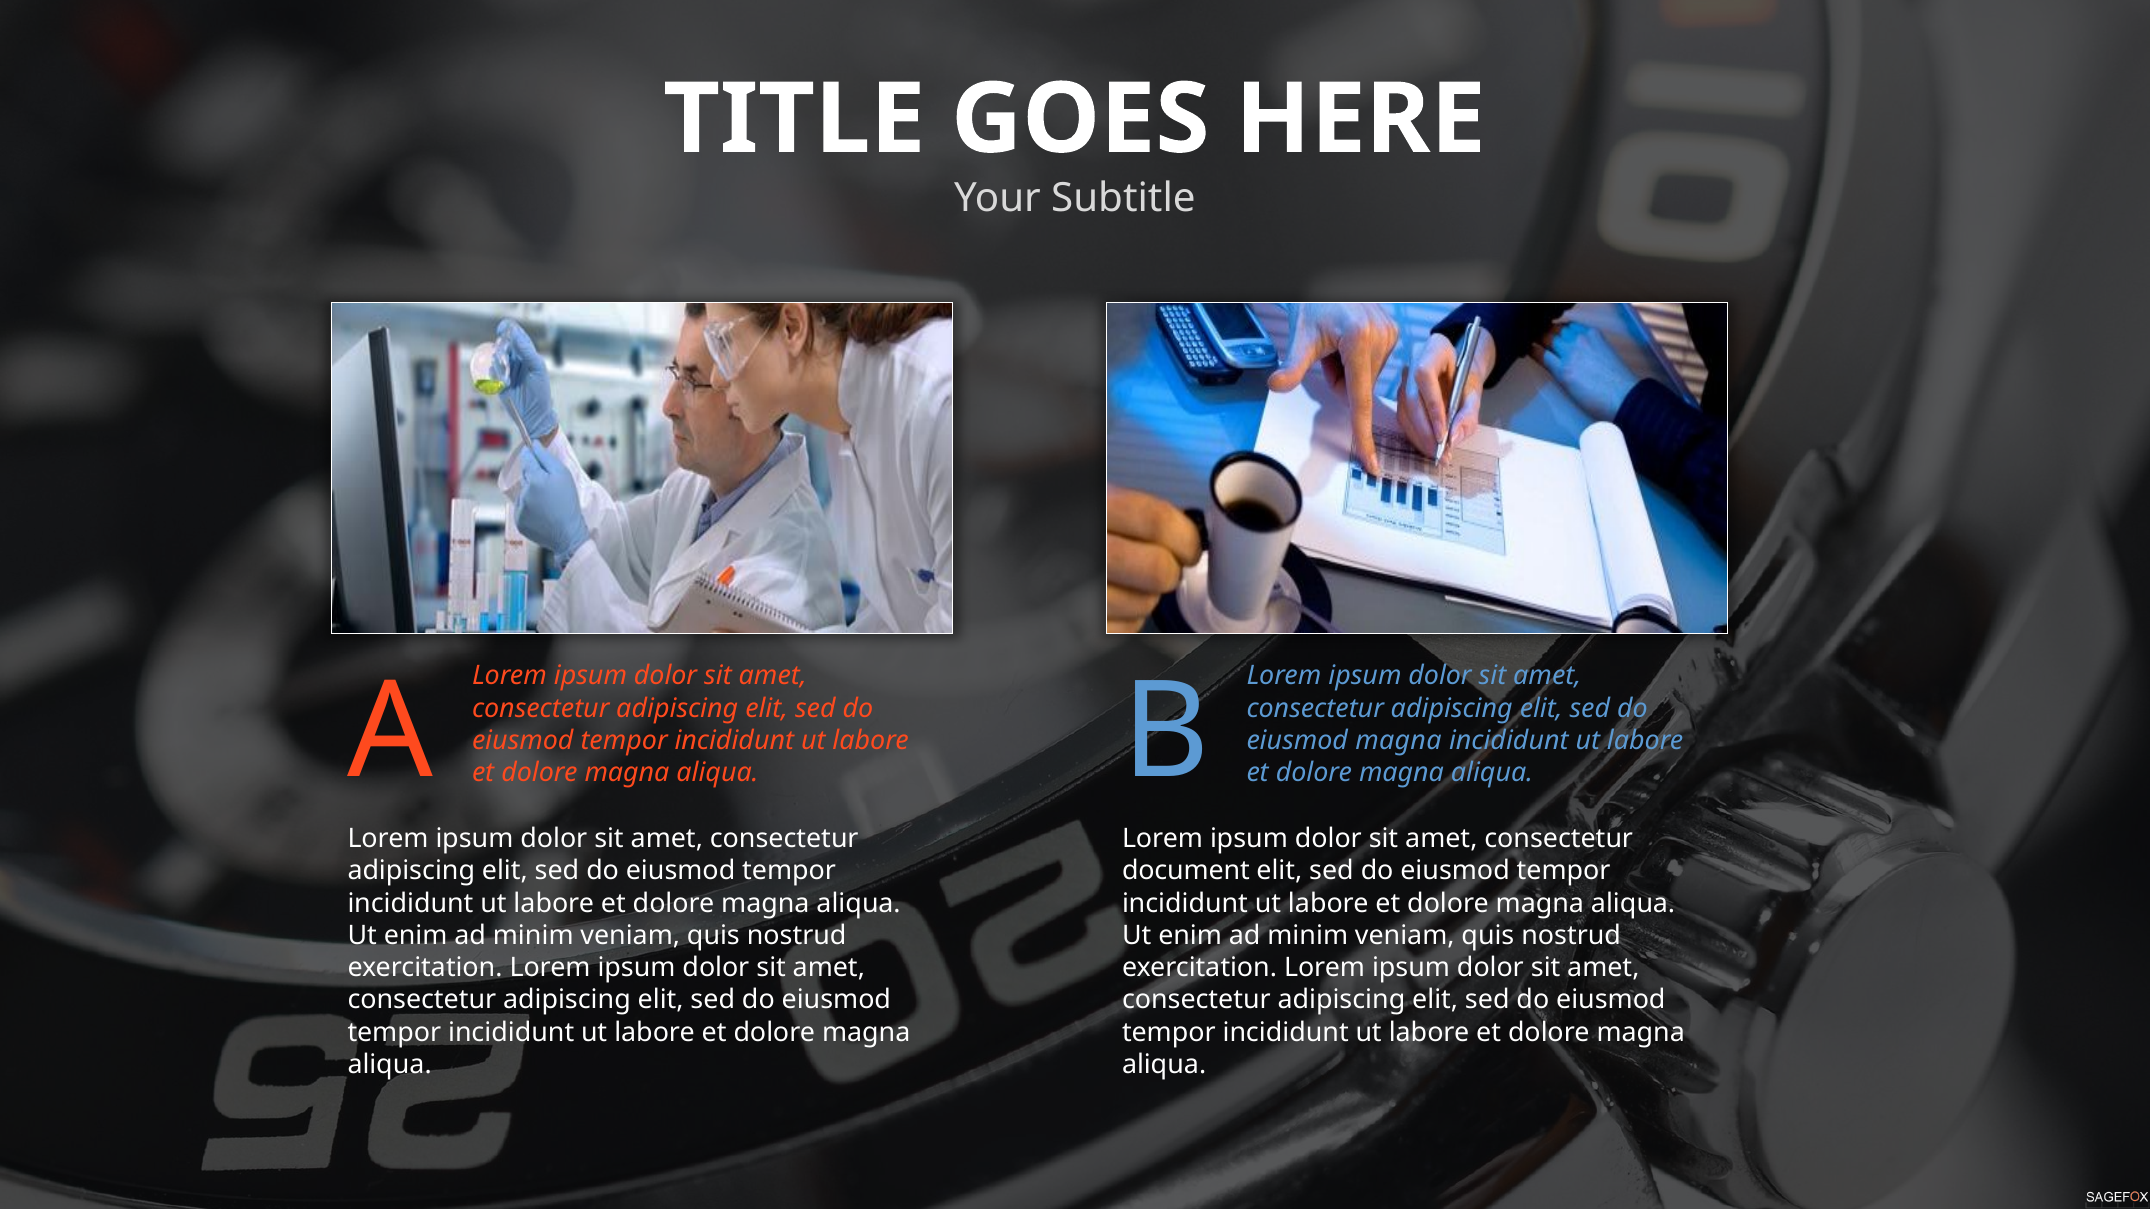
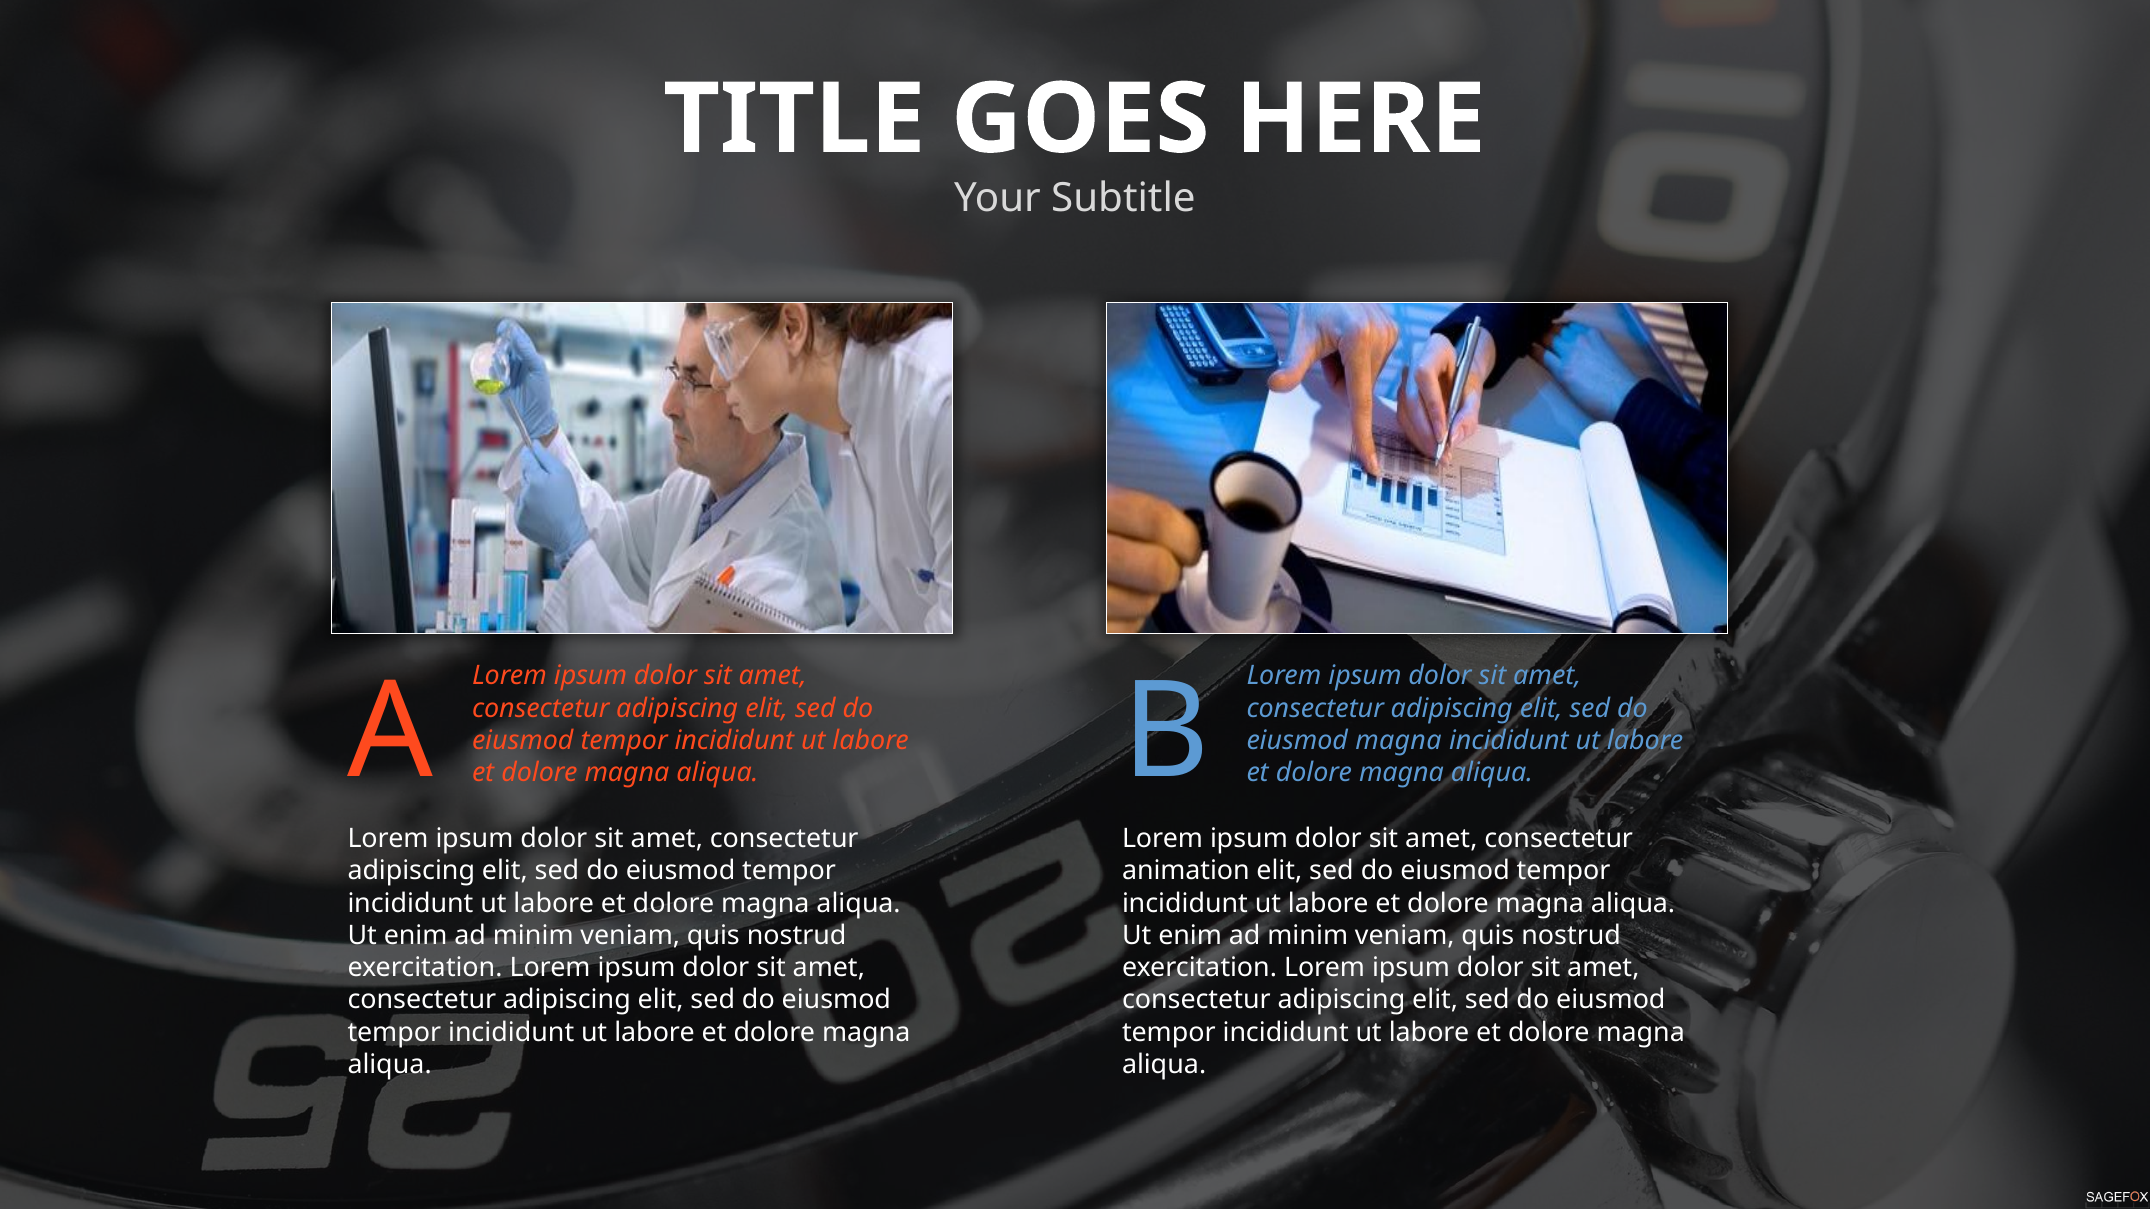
document: document -> animation
